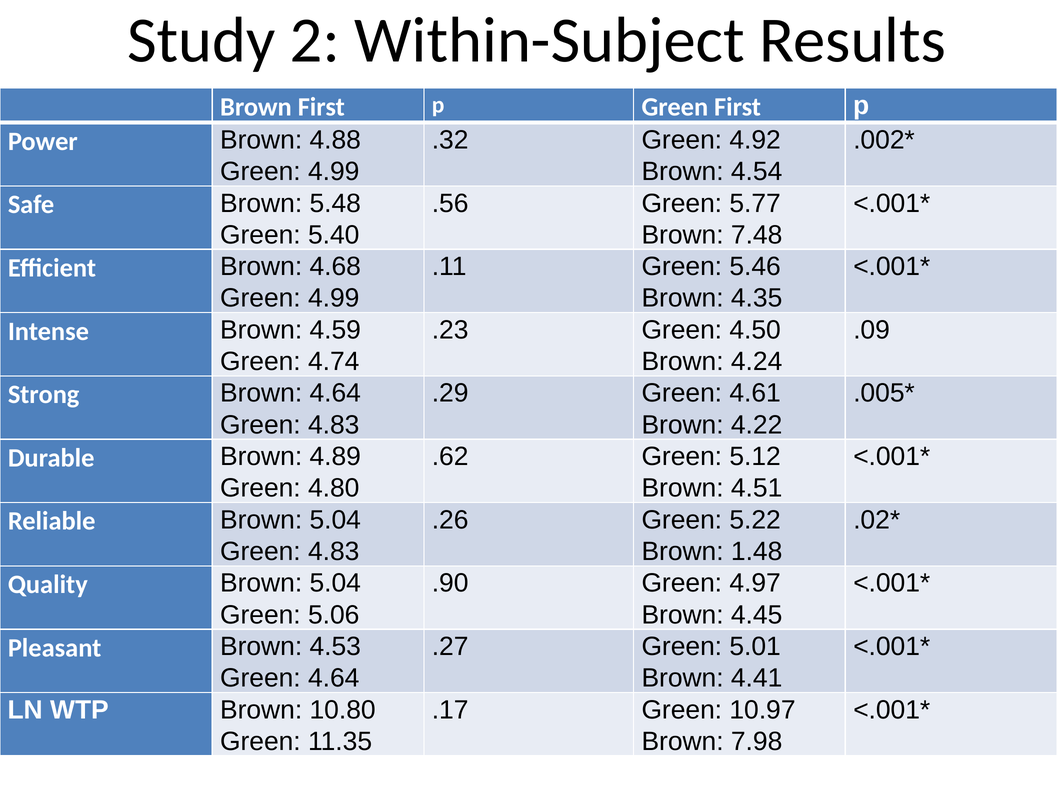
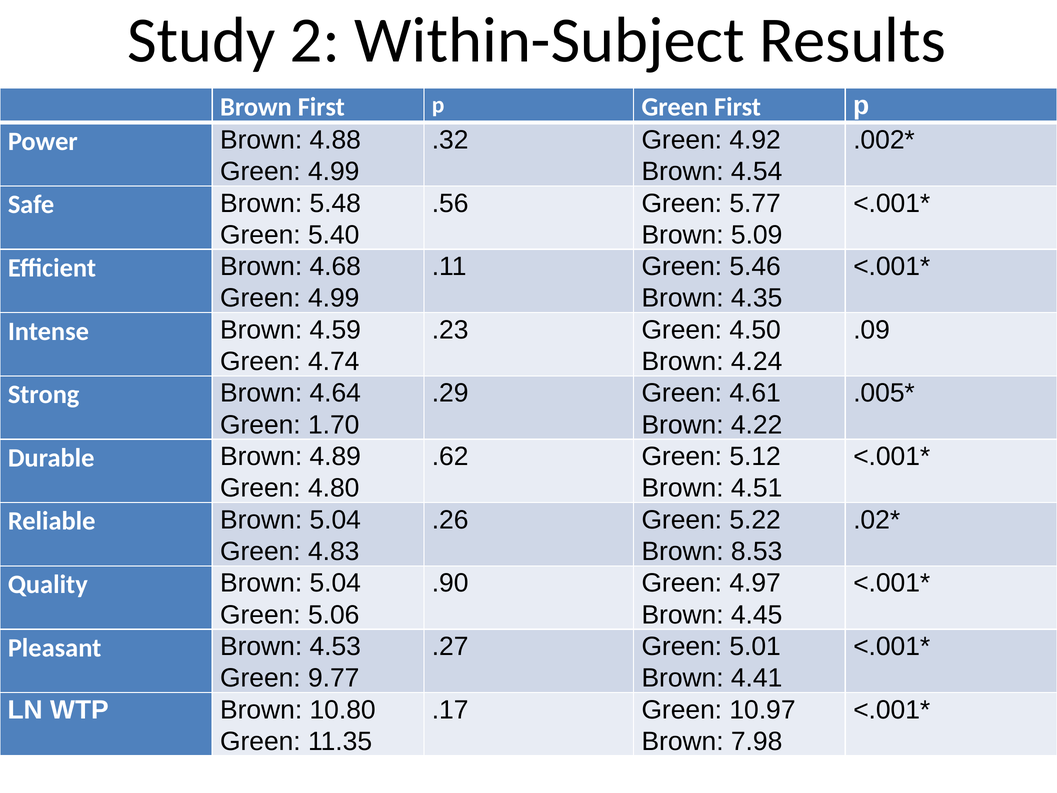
7.48: 7.48 -> 5.09
4.83 at (334, 425): 4.83 -> 1.70
1.48: 1.48 -> 8.53
Green 4.64: 4.64 -> 9.77
